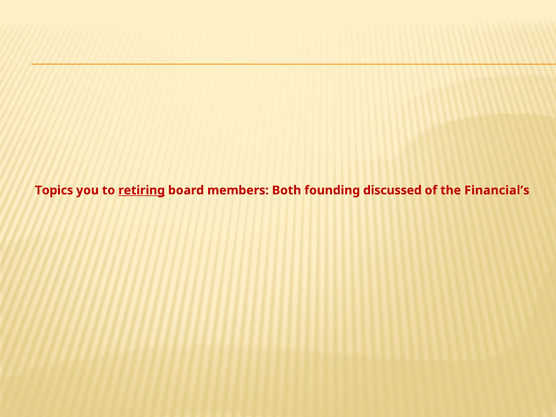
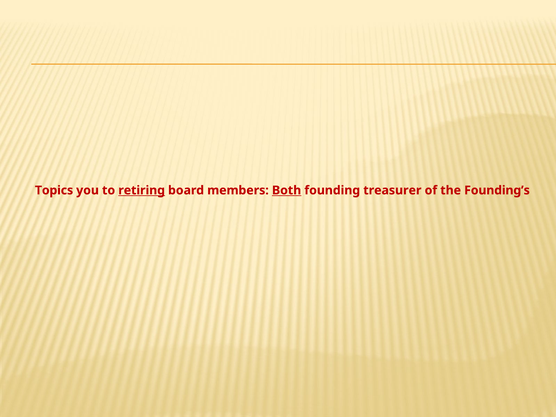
Both underline: none -> present
discussed: discussed -> treasurer
Financial’s: Financial’s -> Founding’s
